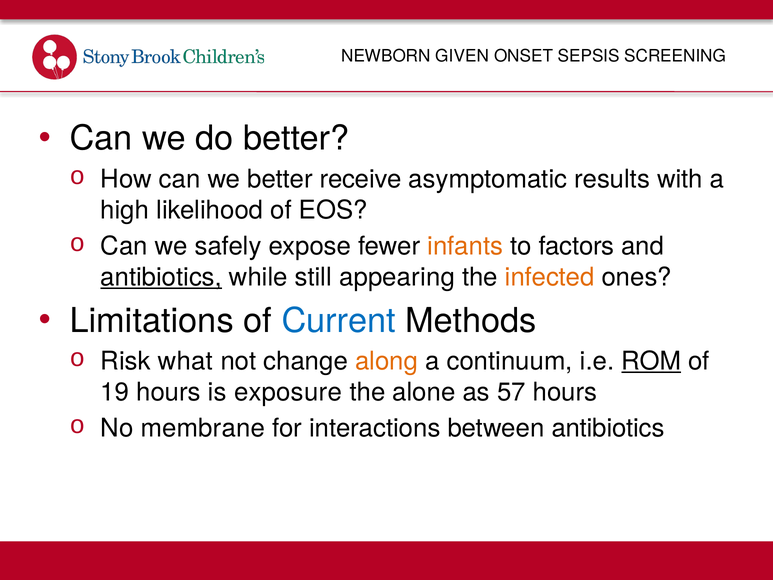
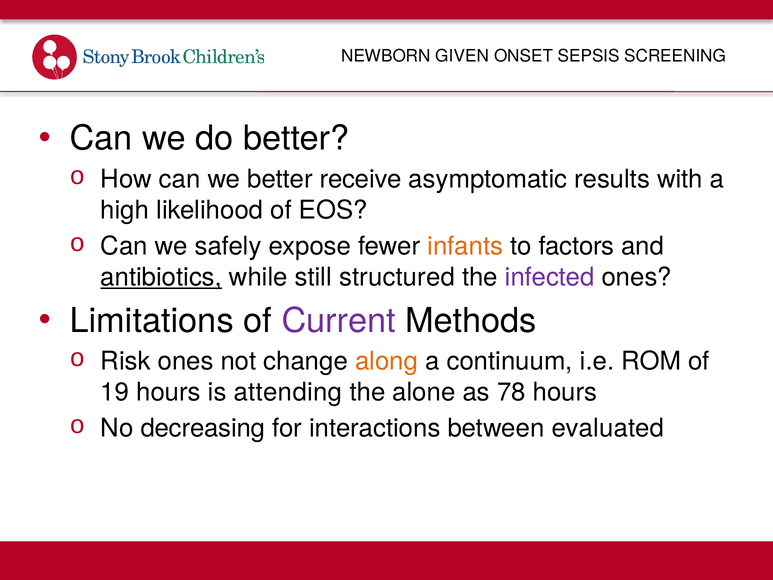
appearing: appearing -> structured
infected colour: orange -> purple
Current colour: blue -> purple
Risk what: what -> ones
ROM underline: present -> none
exposure: exposure -> attending
57: 57 -> 78
membrane: membrane -> decreasing
between antibiotics: antibiotics -> evaluated
